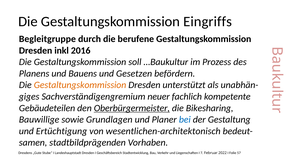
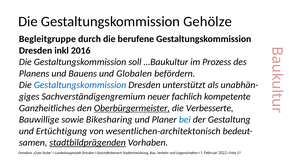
Eingriffs: Eingriffs -> Gehölze
Gesetzen: Gesetzen -> Globalen
Gestaltungskommission at (80, 85) colour: orange -> blue
Gebäudeteilen: Gebäudeteilen -> Ganzheitliches
Bikesharing: Bikesharing -> Verbesserte
Grundlagen: Grundlagen -> Bikesharing
stadtbildprägenden underline: none -> present
